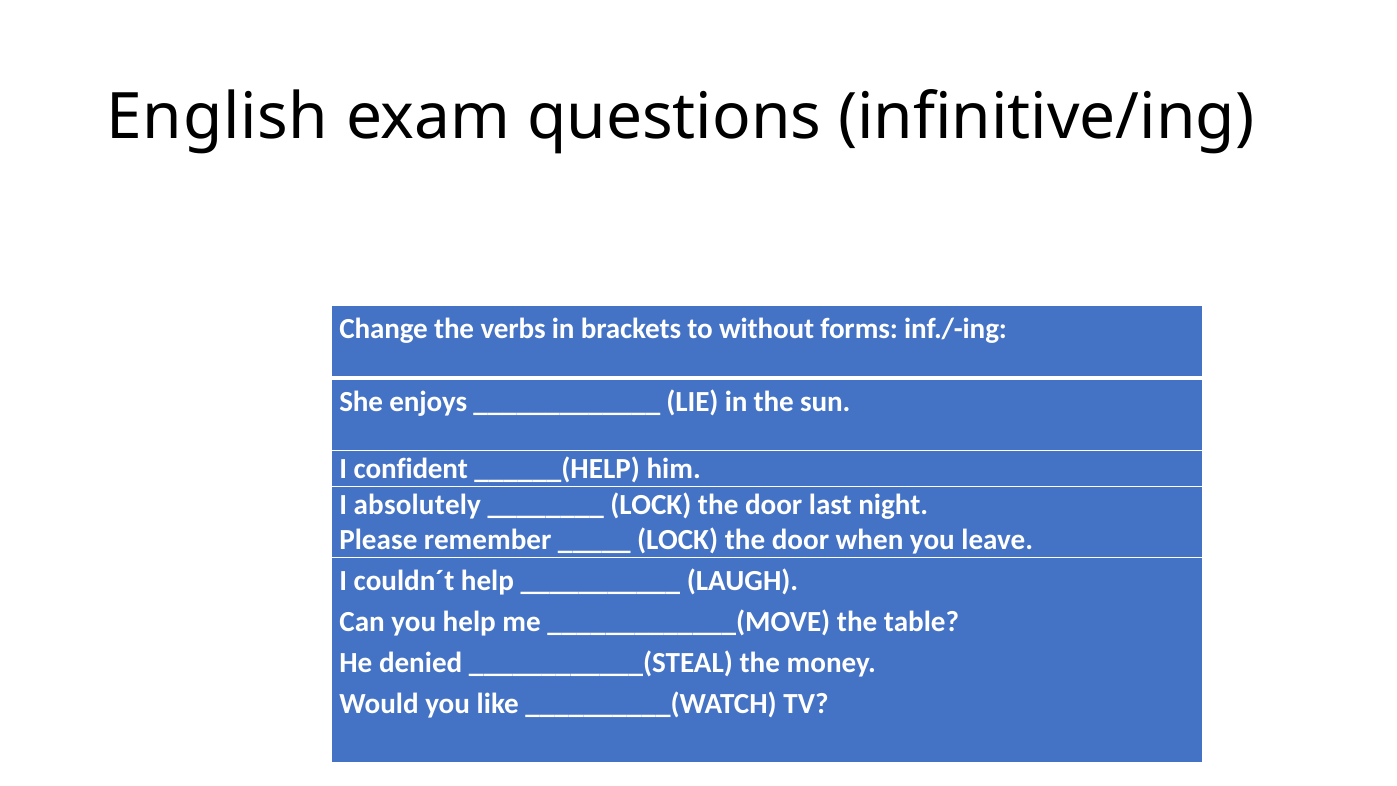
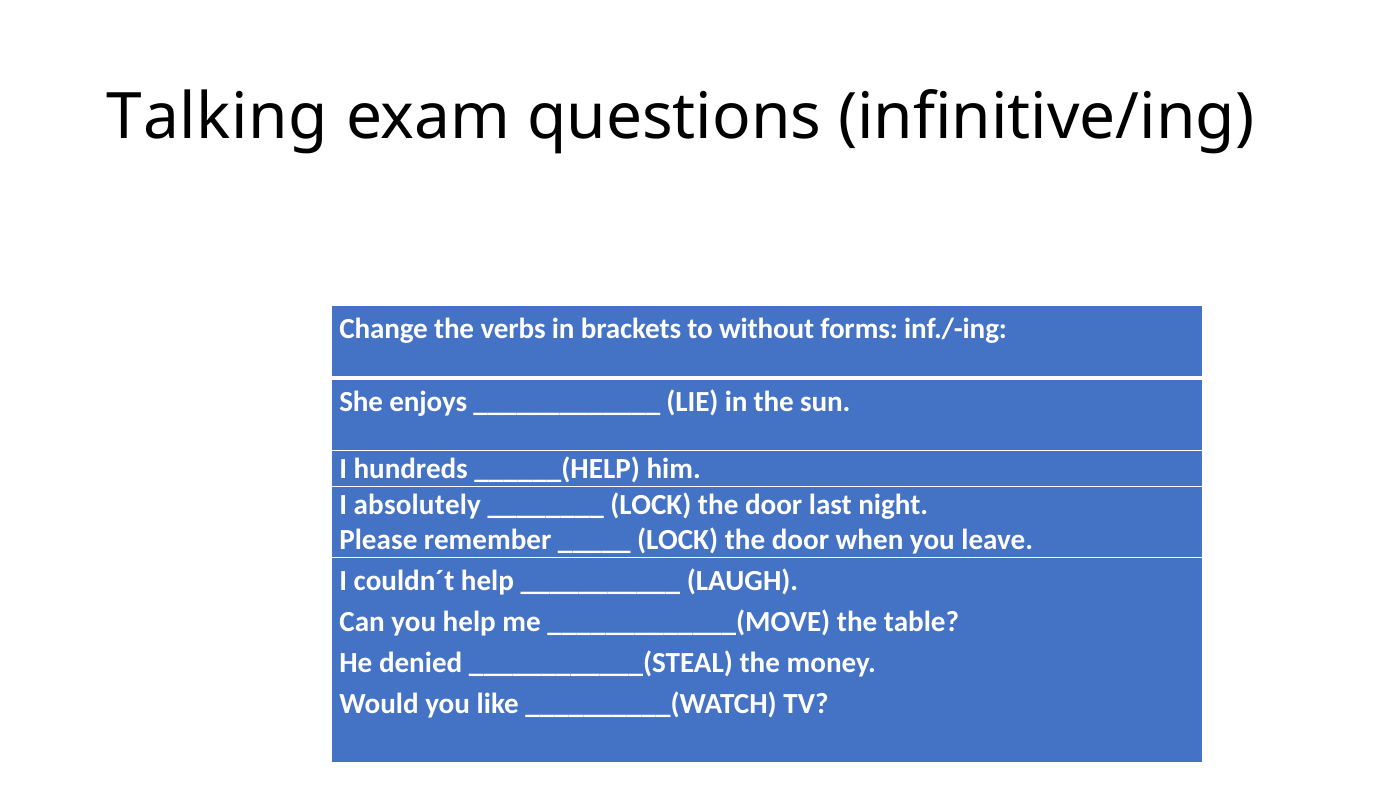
English: English -> Talking
confident: confident -> hundreds
